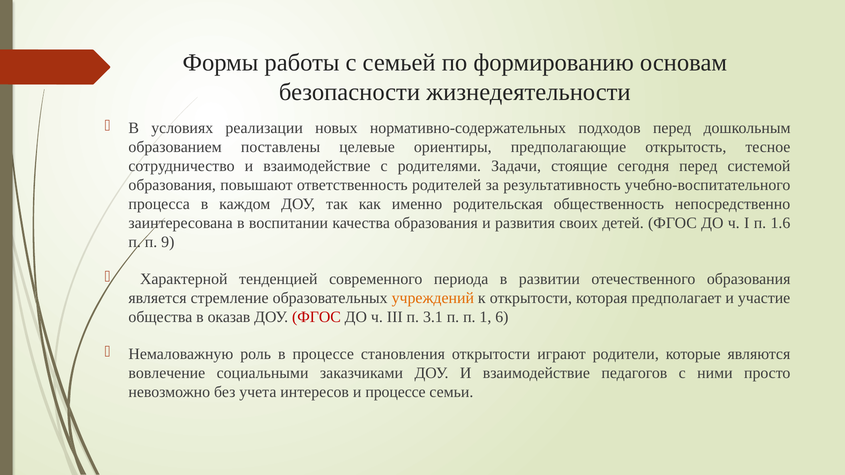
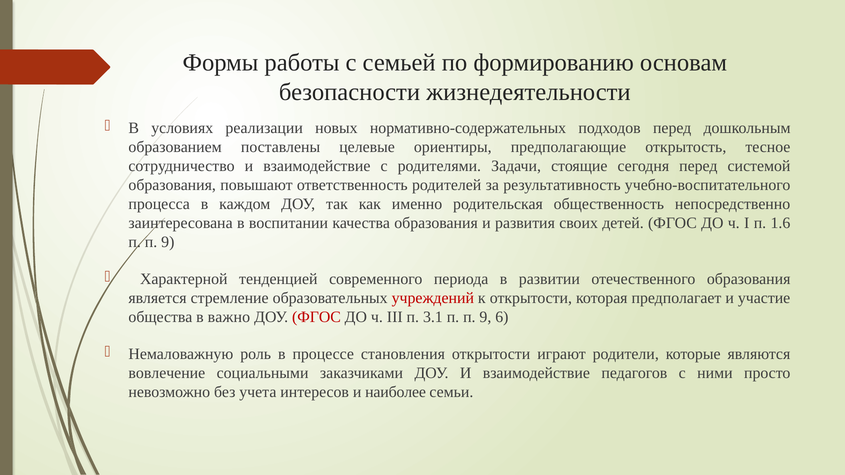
учреждений colour: orange -> red
оказав: оказав -> важно
3.1 п п 1: 1 -> 9
и процессе: процессе -> наиболее
